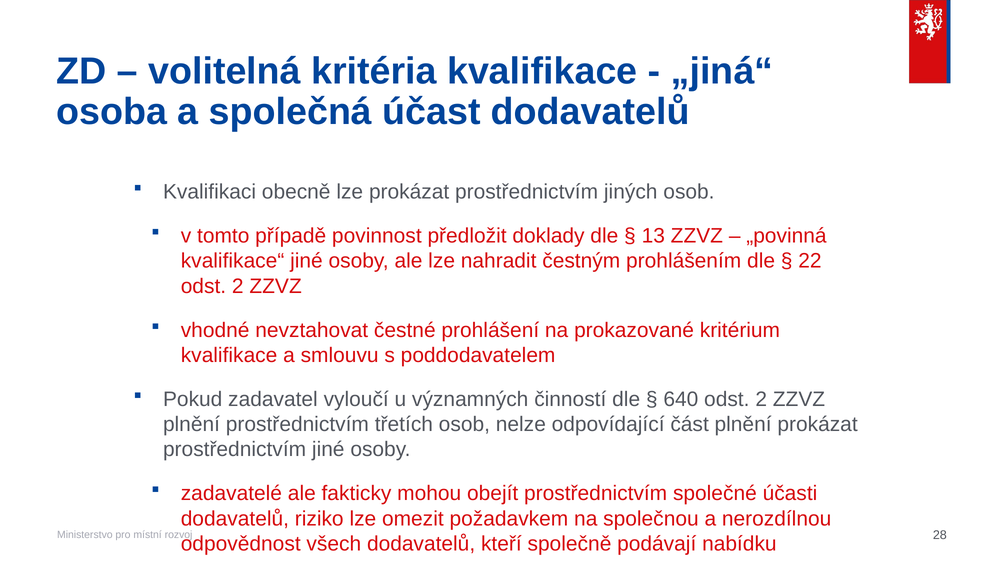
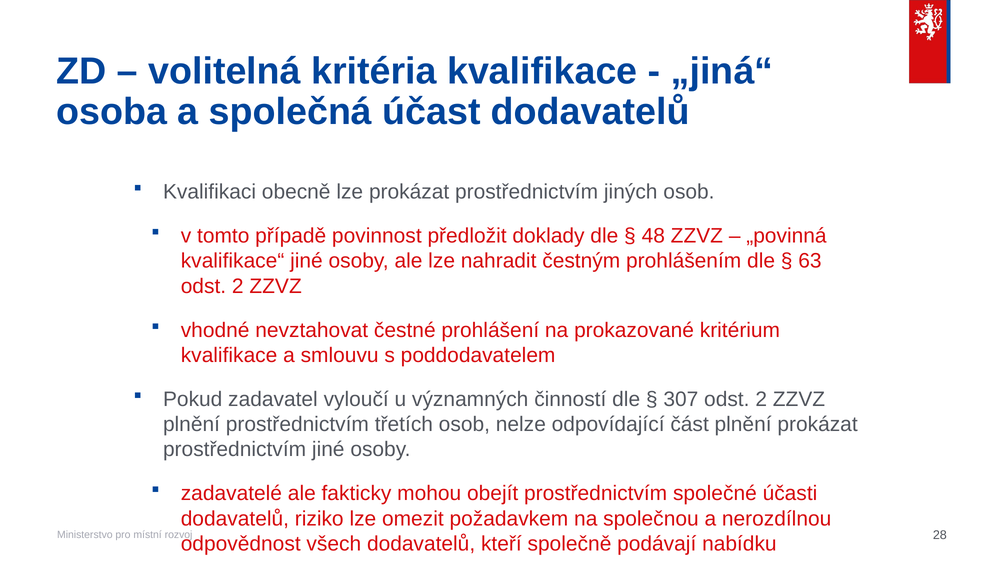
13: 13 -> 48
22: 22 -> 63
640: 640 -> 307
